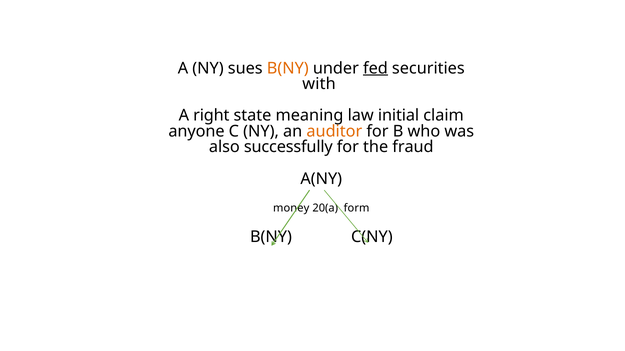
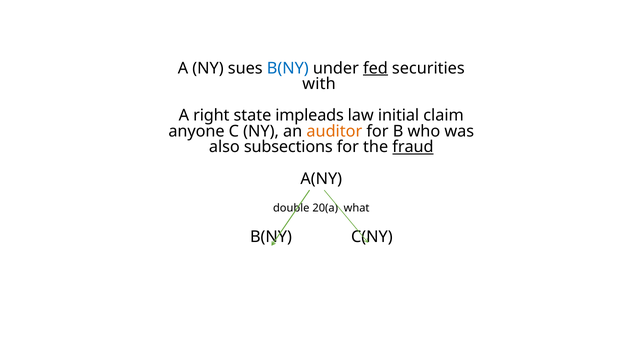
B(NY at (288, 68) colour: orange -> blue
meaning: meaning -> impleads
successfully: successfully -> subsections
fraud underline: none -> present
money: money -> double
form: form -> what
